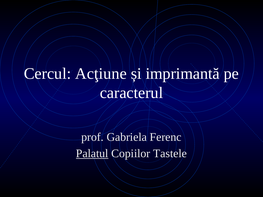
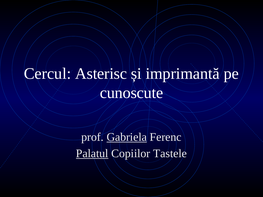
Acţiune: Acţiune -> Asterisc
caracterul: caracterul -> cunoscute
Gabriela underline: none -> present
